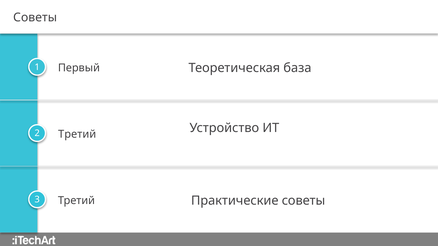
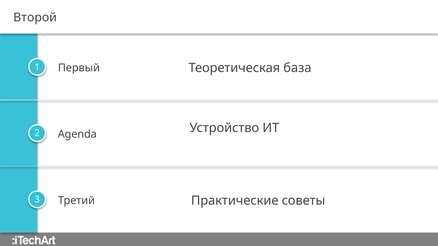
Советы at (35, 18): Советы -> Второй
Третий at (77, 134): Третий -> Agenda
